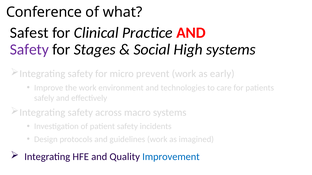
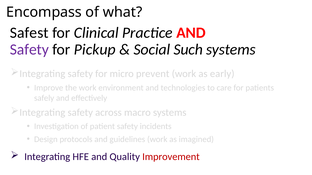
Conference: Conference -> Encompass
Stages: Stages -> Pickup
High: High -> Such
Improvement colour: blue -> red
